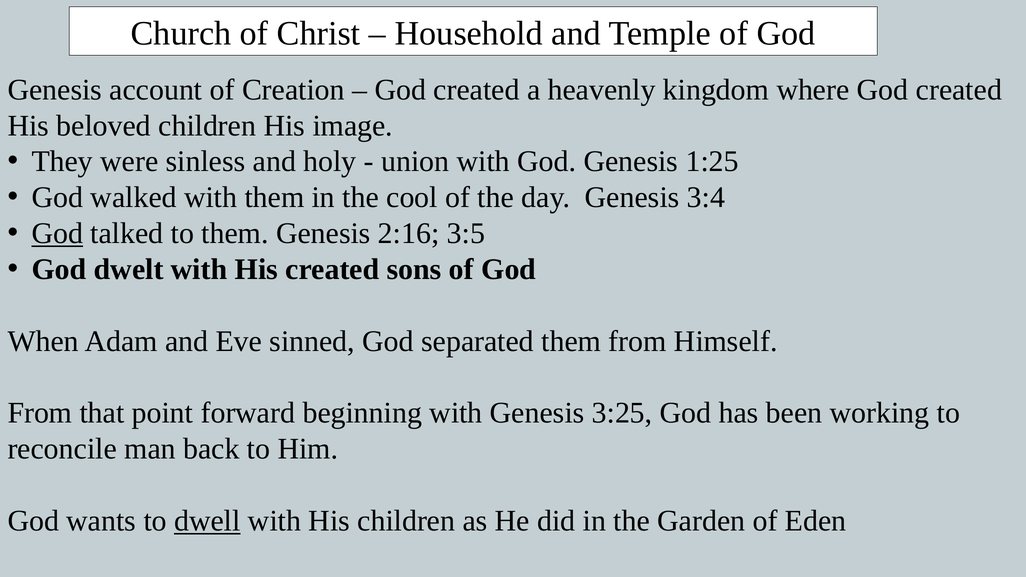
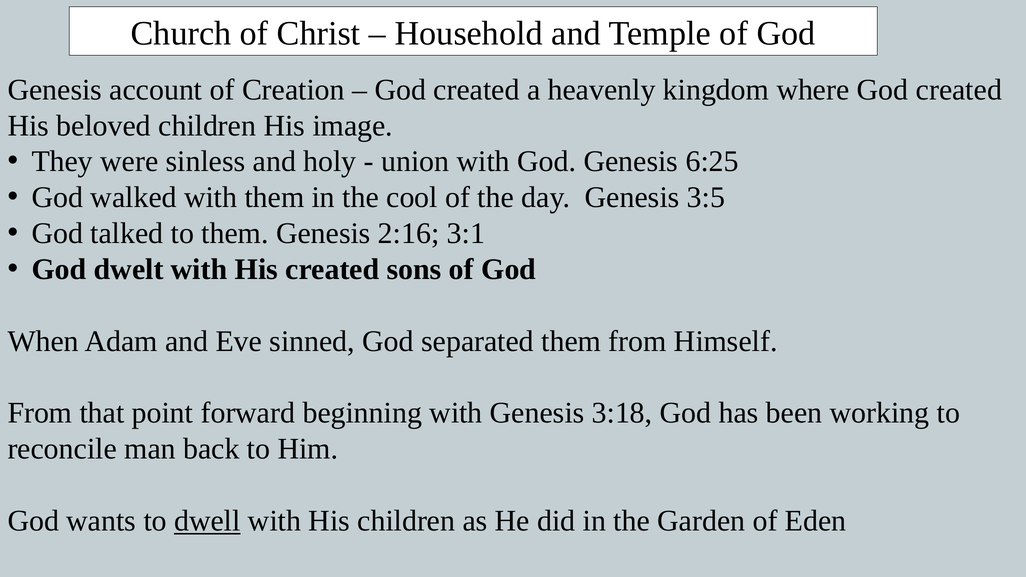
1:25: 1:25 -> 6:25
3:4: 3:4 -> 3:5
God at (57, 234) underline: present -> none
3:5: 3:5 -> 3:1
3:25: 3:25 -> 3:18
